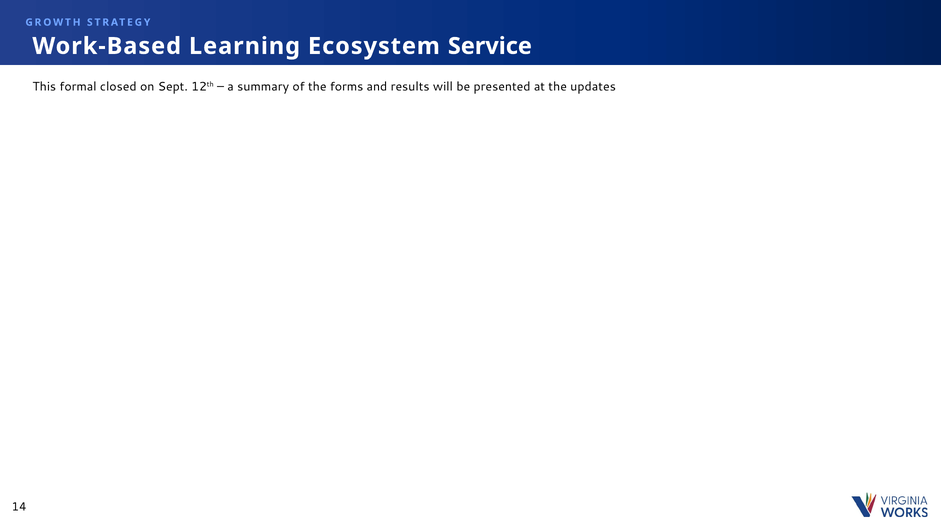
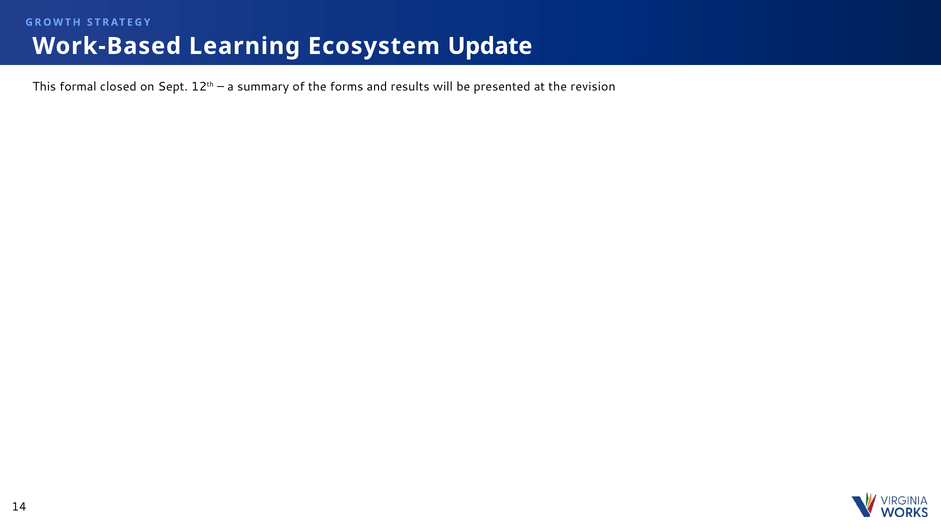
Service: Service -> Update
updates: updates -> revision
